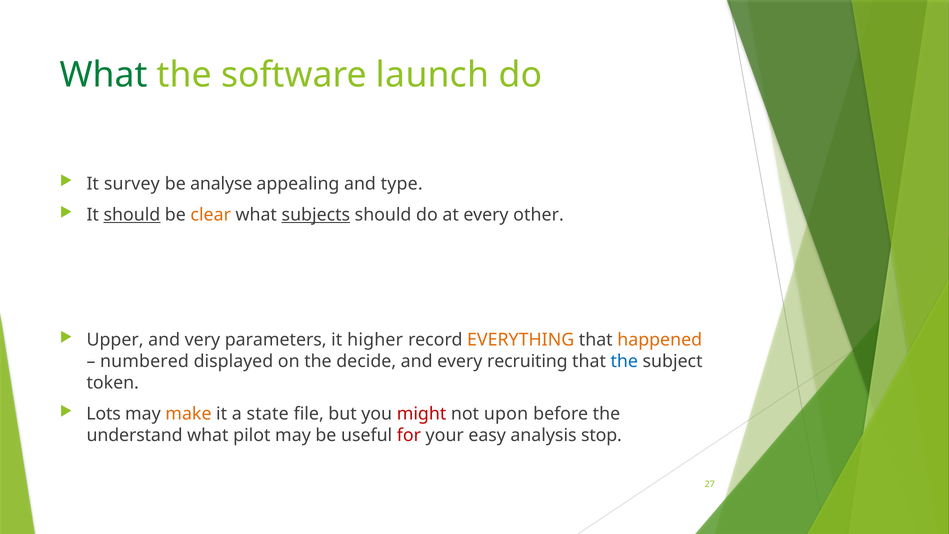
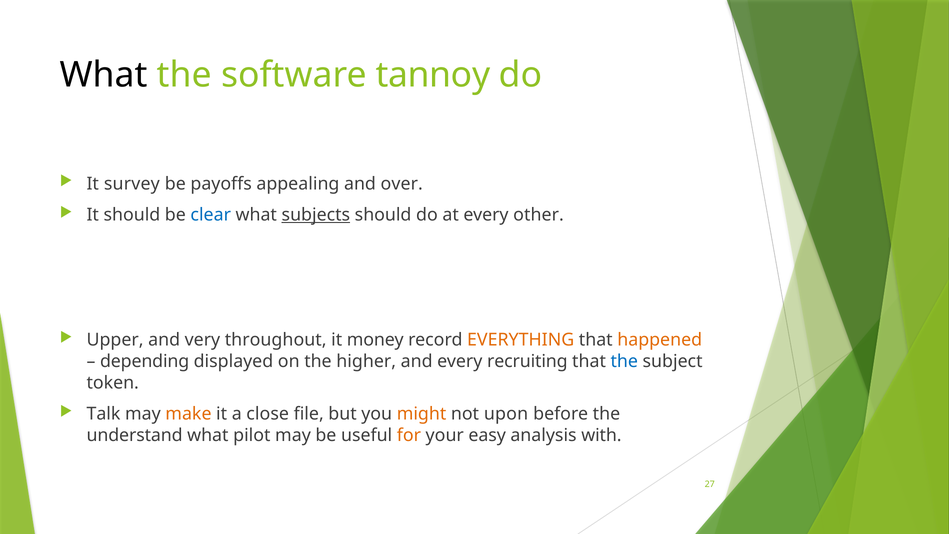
What at (104, 75) colour: green -> black
launch: launch -> tannoy
analyse: analyse -> payoffs
type: type -> over
should at (132, 215) underline: present -> none
clear colour: orange -> blue
parameters: parameters -> throughout
higher: higher -> money
numbered: numbered -> depending
decide: decide -> higher
Lots: Lots -> Talk
state: state -> close
might colour: red -> orange
for colour: red -> orange
stop: stop -> with
